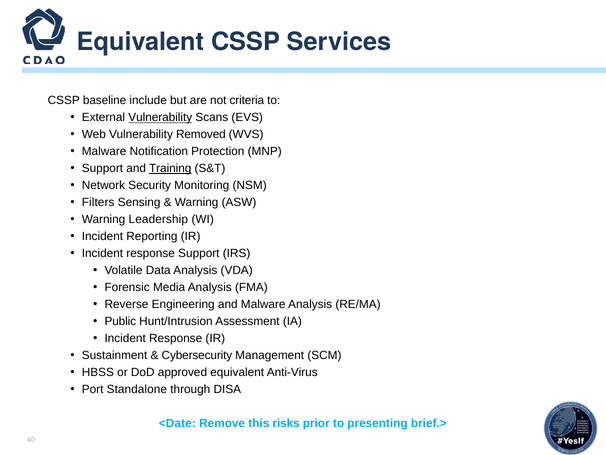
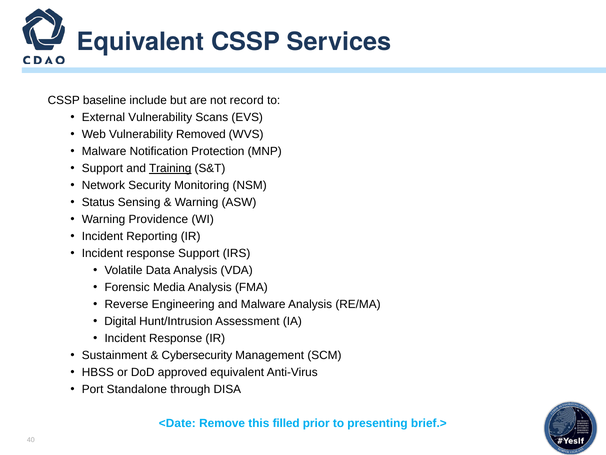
criteria: criteria -> record
Vulnerability at (160, 117) underline: present -> none
Filters: Filters -> Status
Leadership: Leadership -> Providence
Public: Public -> Digital
risks: risks -> filled
